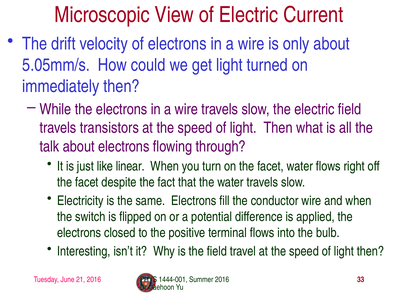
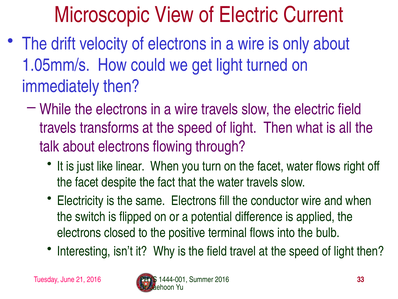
5.05mm/s: 5.05mm/s -> 1.05mm/s
transistors: transistors -> transforms
